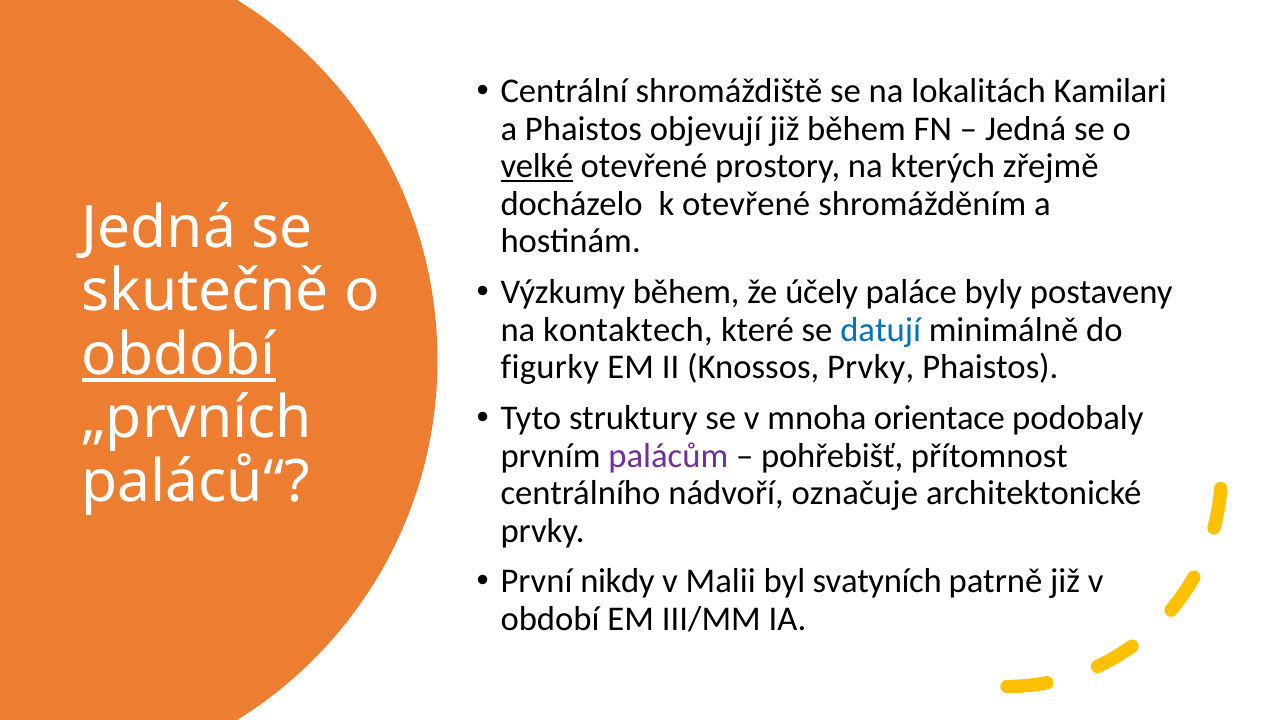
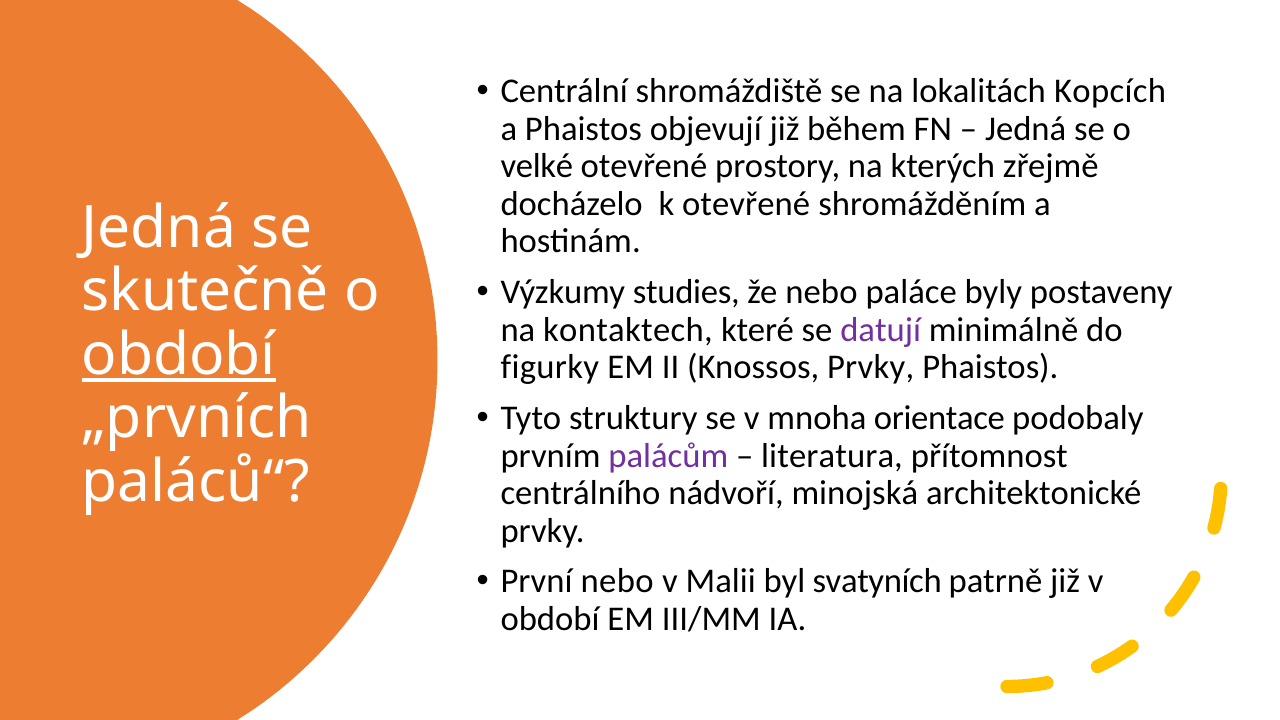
Kamilari: Kamilari -> Kopcích
velké underline: present -> none
Výzkumy během: během -> studies
že účely: účely -> nebo
datují colour: blue -> purple
pohřebišť: pohřebišť -> literatura
označuje: označuje -> minojská
První nikdy: nikdy -> nebo
